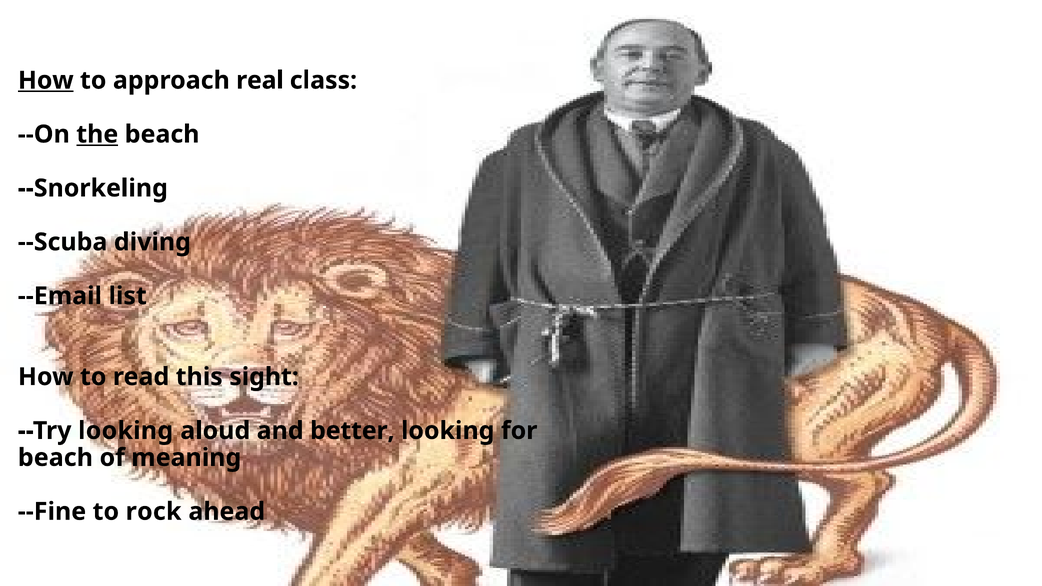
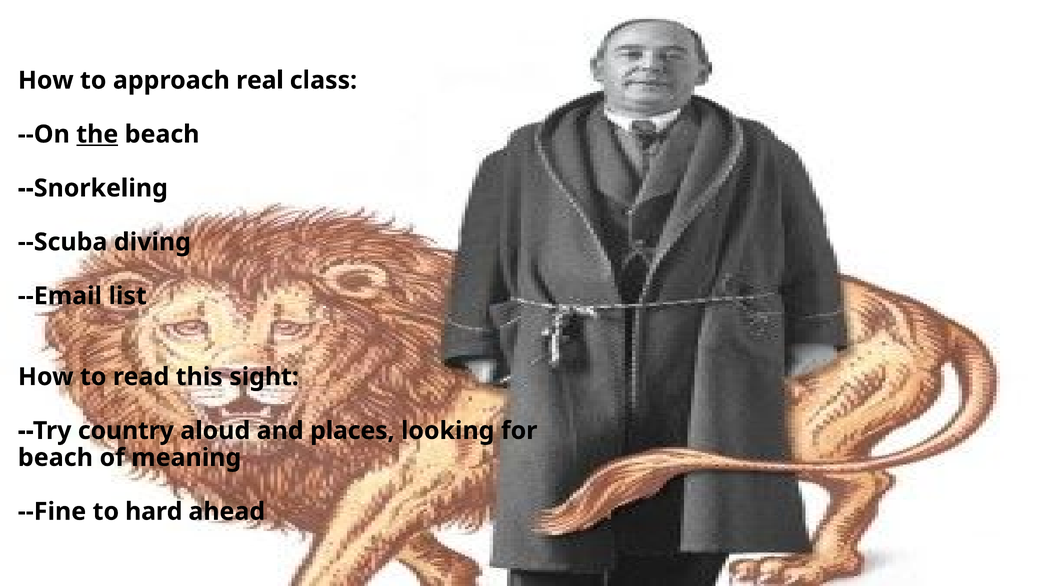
How at (46, 80) underline: present -> none
--Try looking: looking -> country
better: better -> places
rock: rock -> hard
